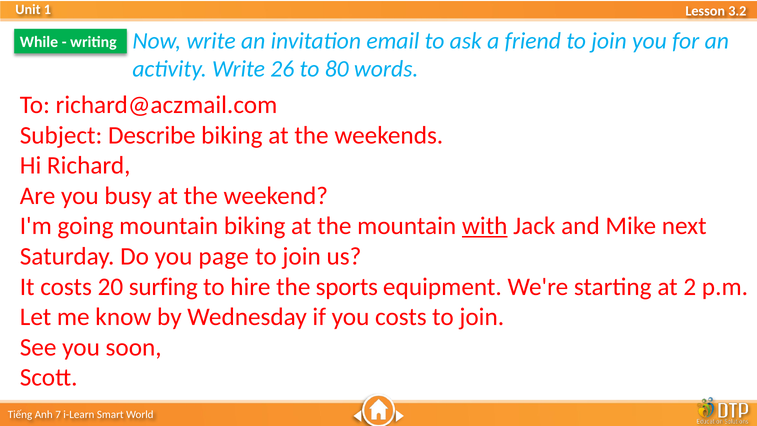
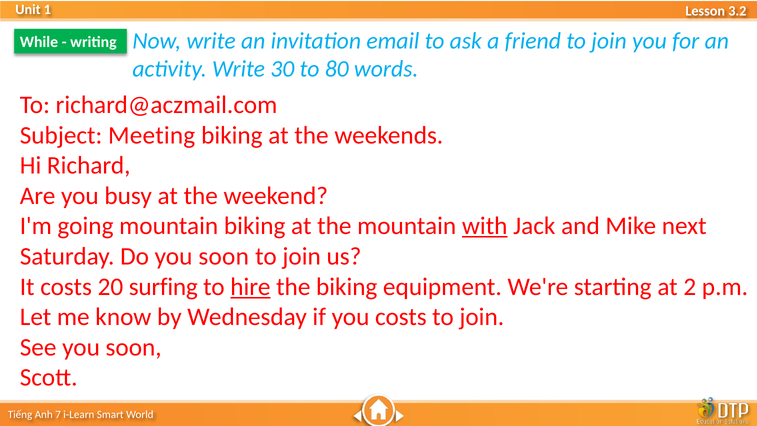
26: 26 -> 30
Describe: Describe -> Meeting
Do you page: page -> soon
hire underline: none -> present
the sports: sports -> biking
